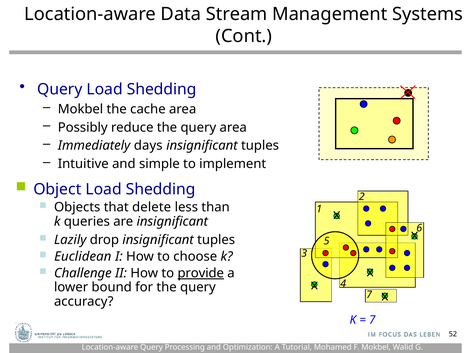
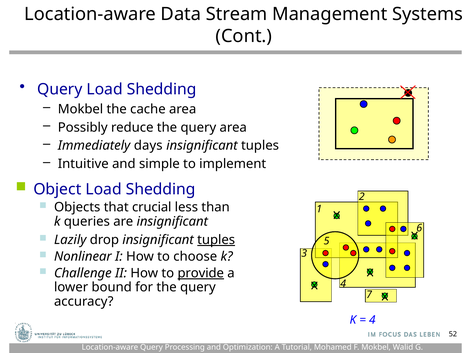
delete: delete -> crucial
tuples at (216, 240) underline: none -> present
Euclidean: Euclidean -> Nonlinear
7 at (372, 320): 7 -> 4
